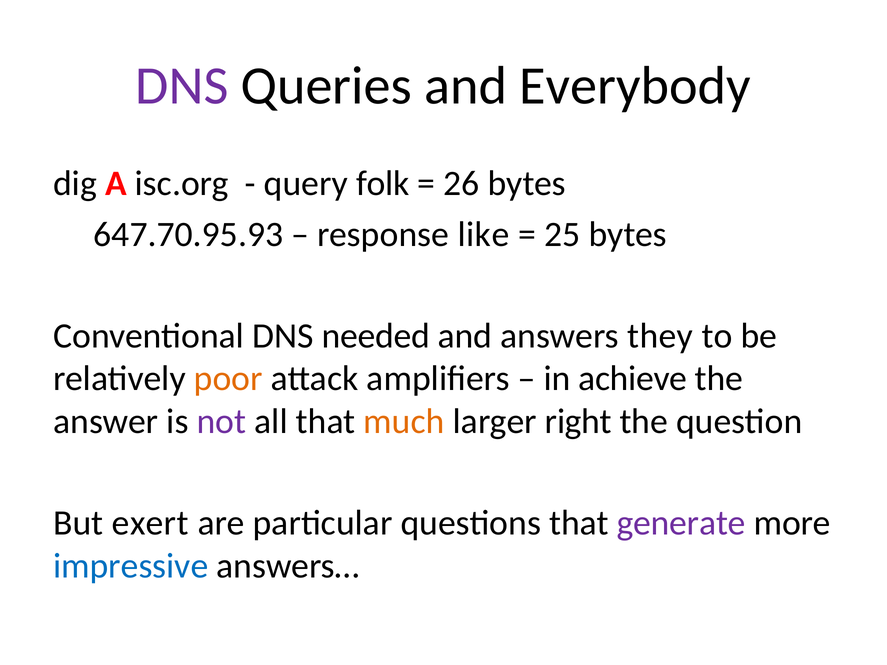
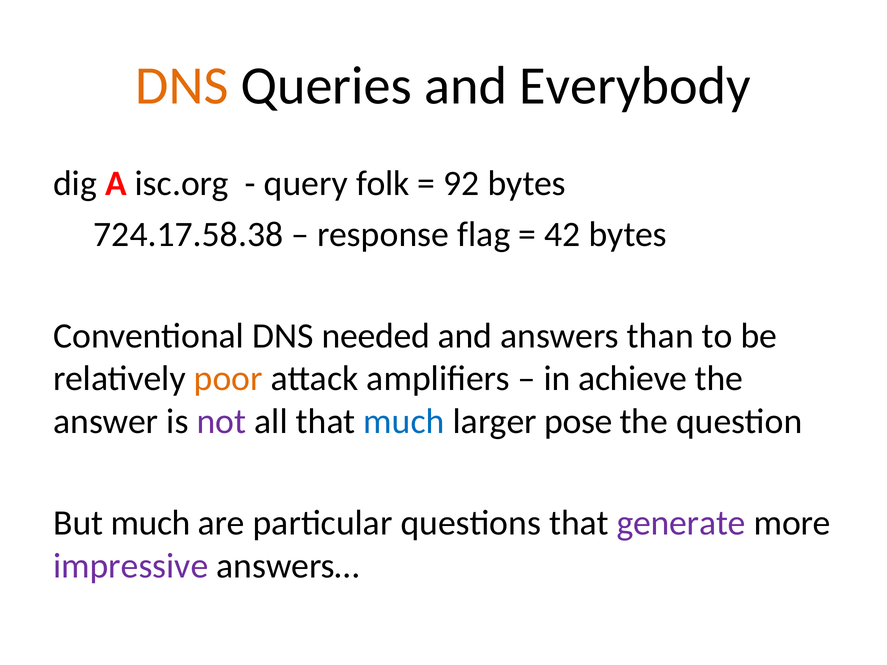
DNS at (182, 86) colour: purple -> orange
26: 26 -> 92
647.70.95.93: 647.70.95.93 -> 724.17.58.38
like: like -> flag
25: 25 -> 42
they: they -> than
much at (404, 422) colour: orange -> blue
right: right -> pose
But exert: exert -> much
impressive colour: blue -> purple
